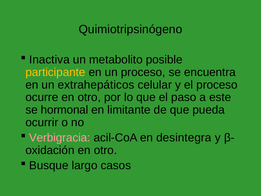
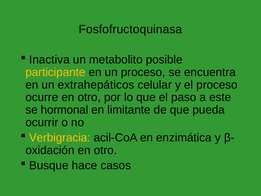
Quimiotripsinógeno: Quimiotripsinógeno -> Fosfofructoquinasa
Verbigracia colour: pink -> yellow
desintegra: desintegra -> enzimática
largo: largo -> hace
